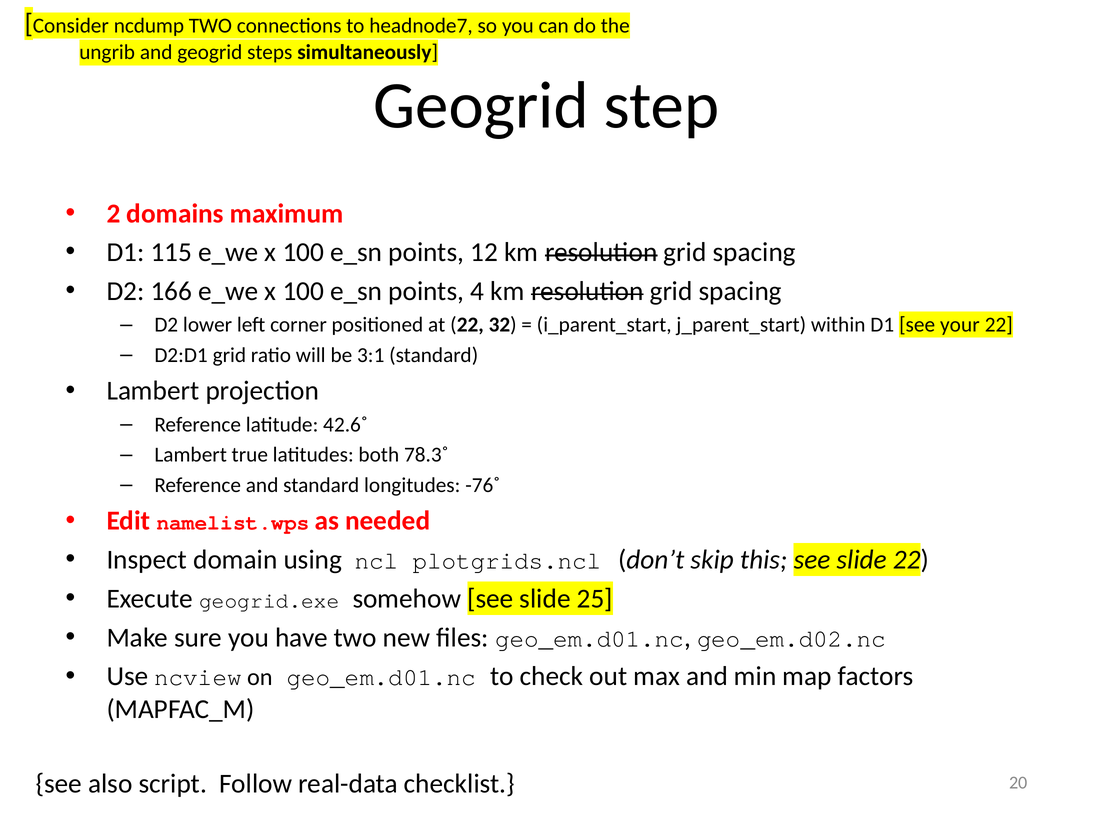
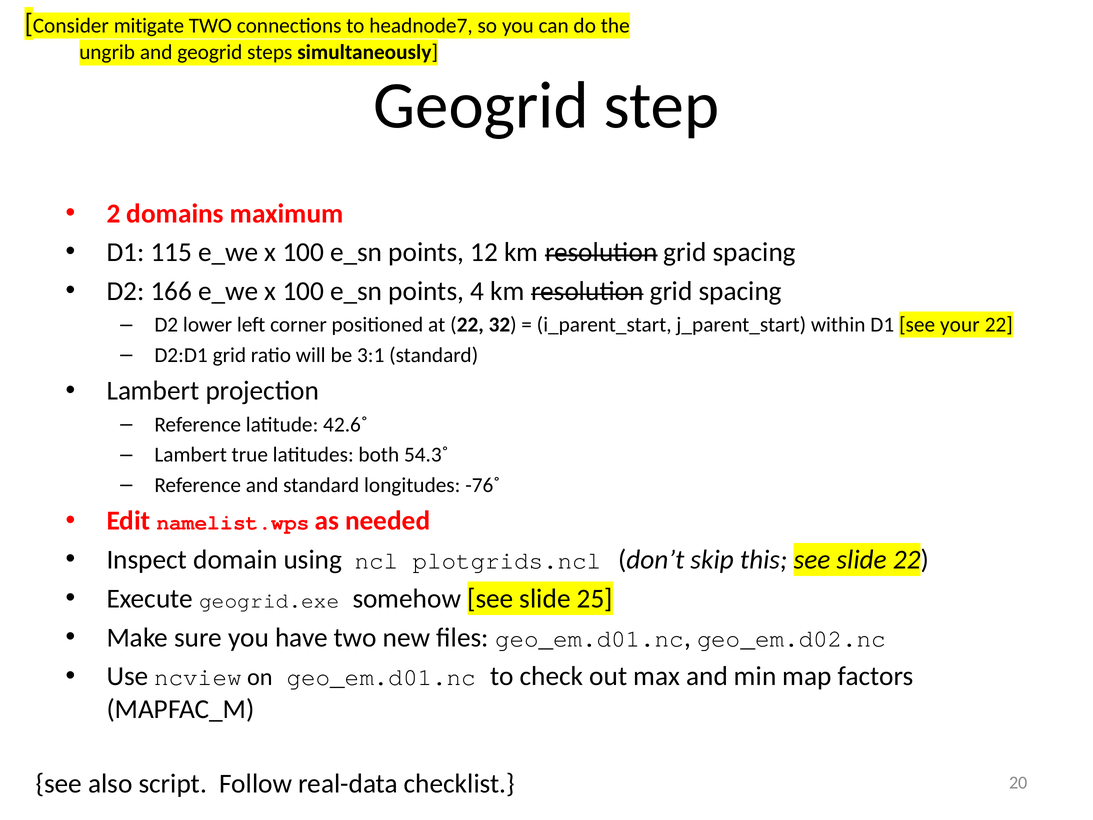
ncdump: ncdump -> mitigate
78.3˚: 78.3˚ -> 54.3˚
